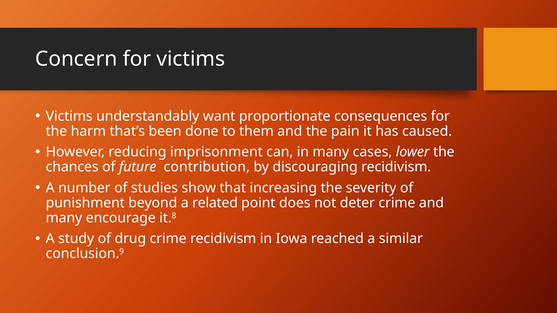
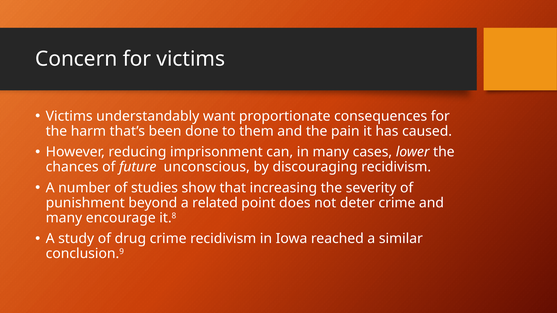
contribution: contribution -> unconscious
